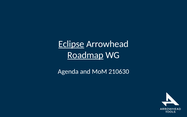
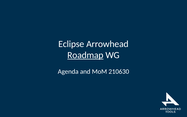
Eclipse underline: present -> none
